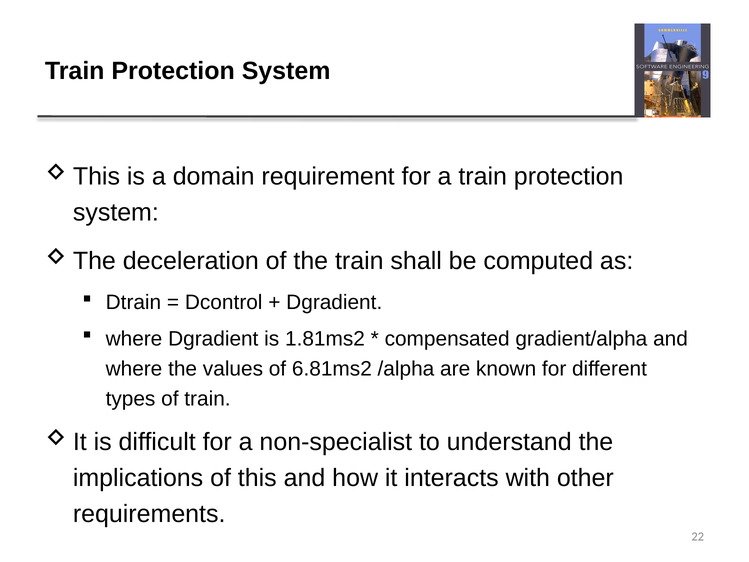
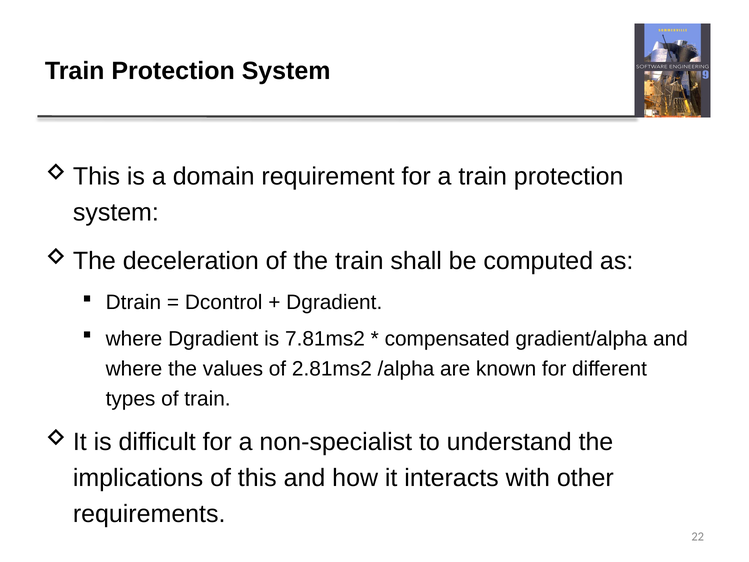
1.81ms2: 1.81ms2 -> 7.81ms2
6.81ms2: 6.81ms2 -> 2.81ms2
